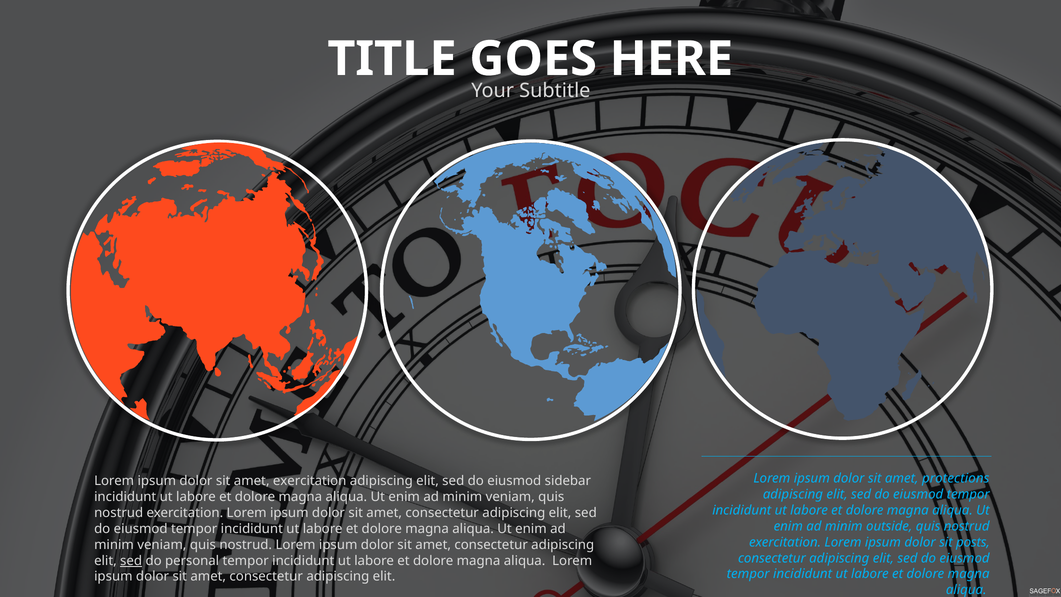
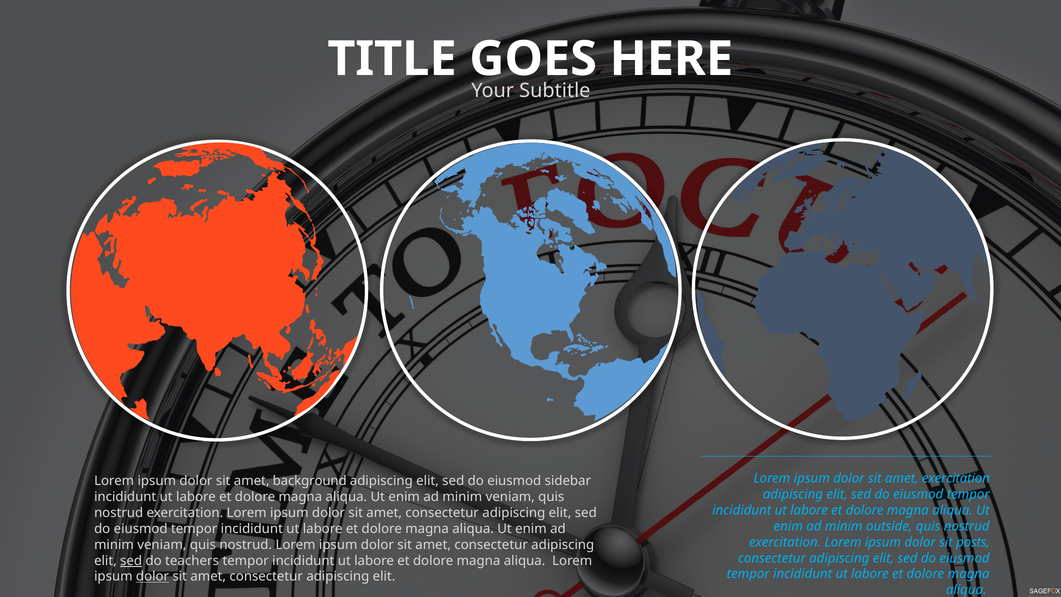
amet protections: protections -> exercitation
amet exercitation: exercitation -> background
personal: personal -> teachers
dolor at (153, 576) underline: none -> present
